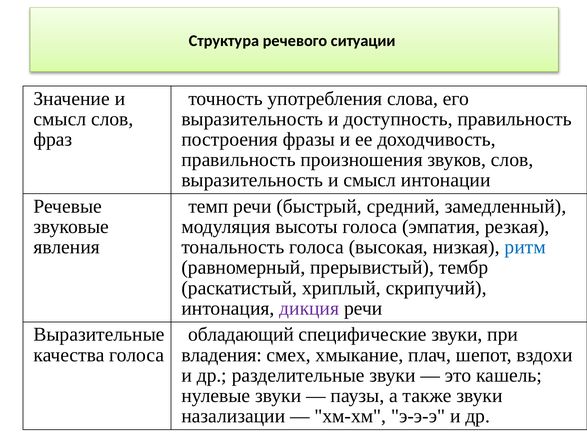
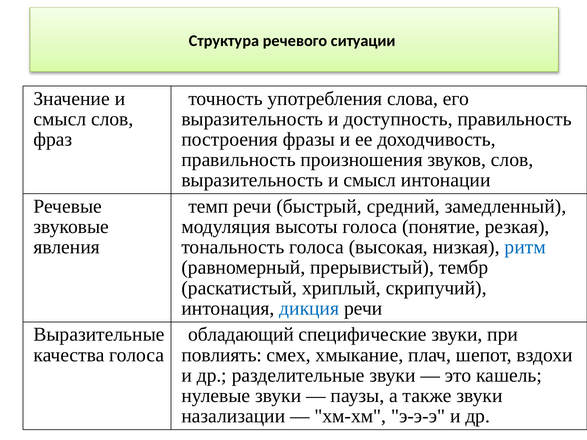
эмпатия: эмпатия -> понятие
дикция colour: purple -> blue
владения: владения -> повлиять
